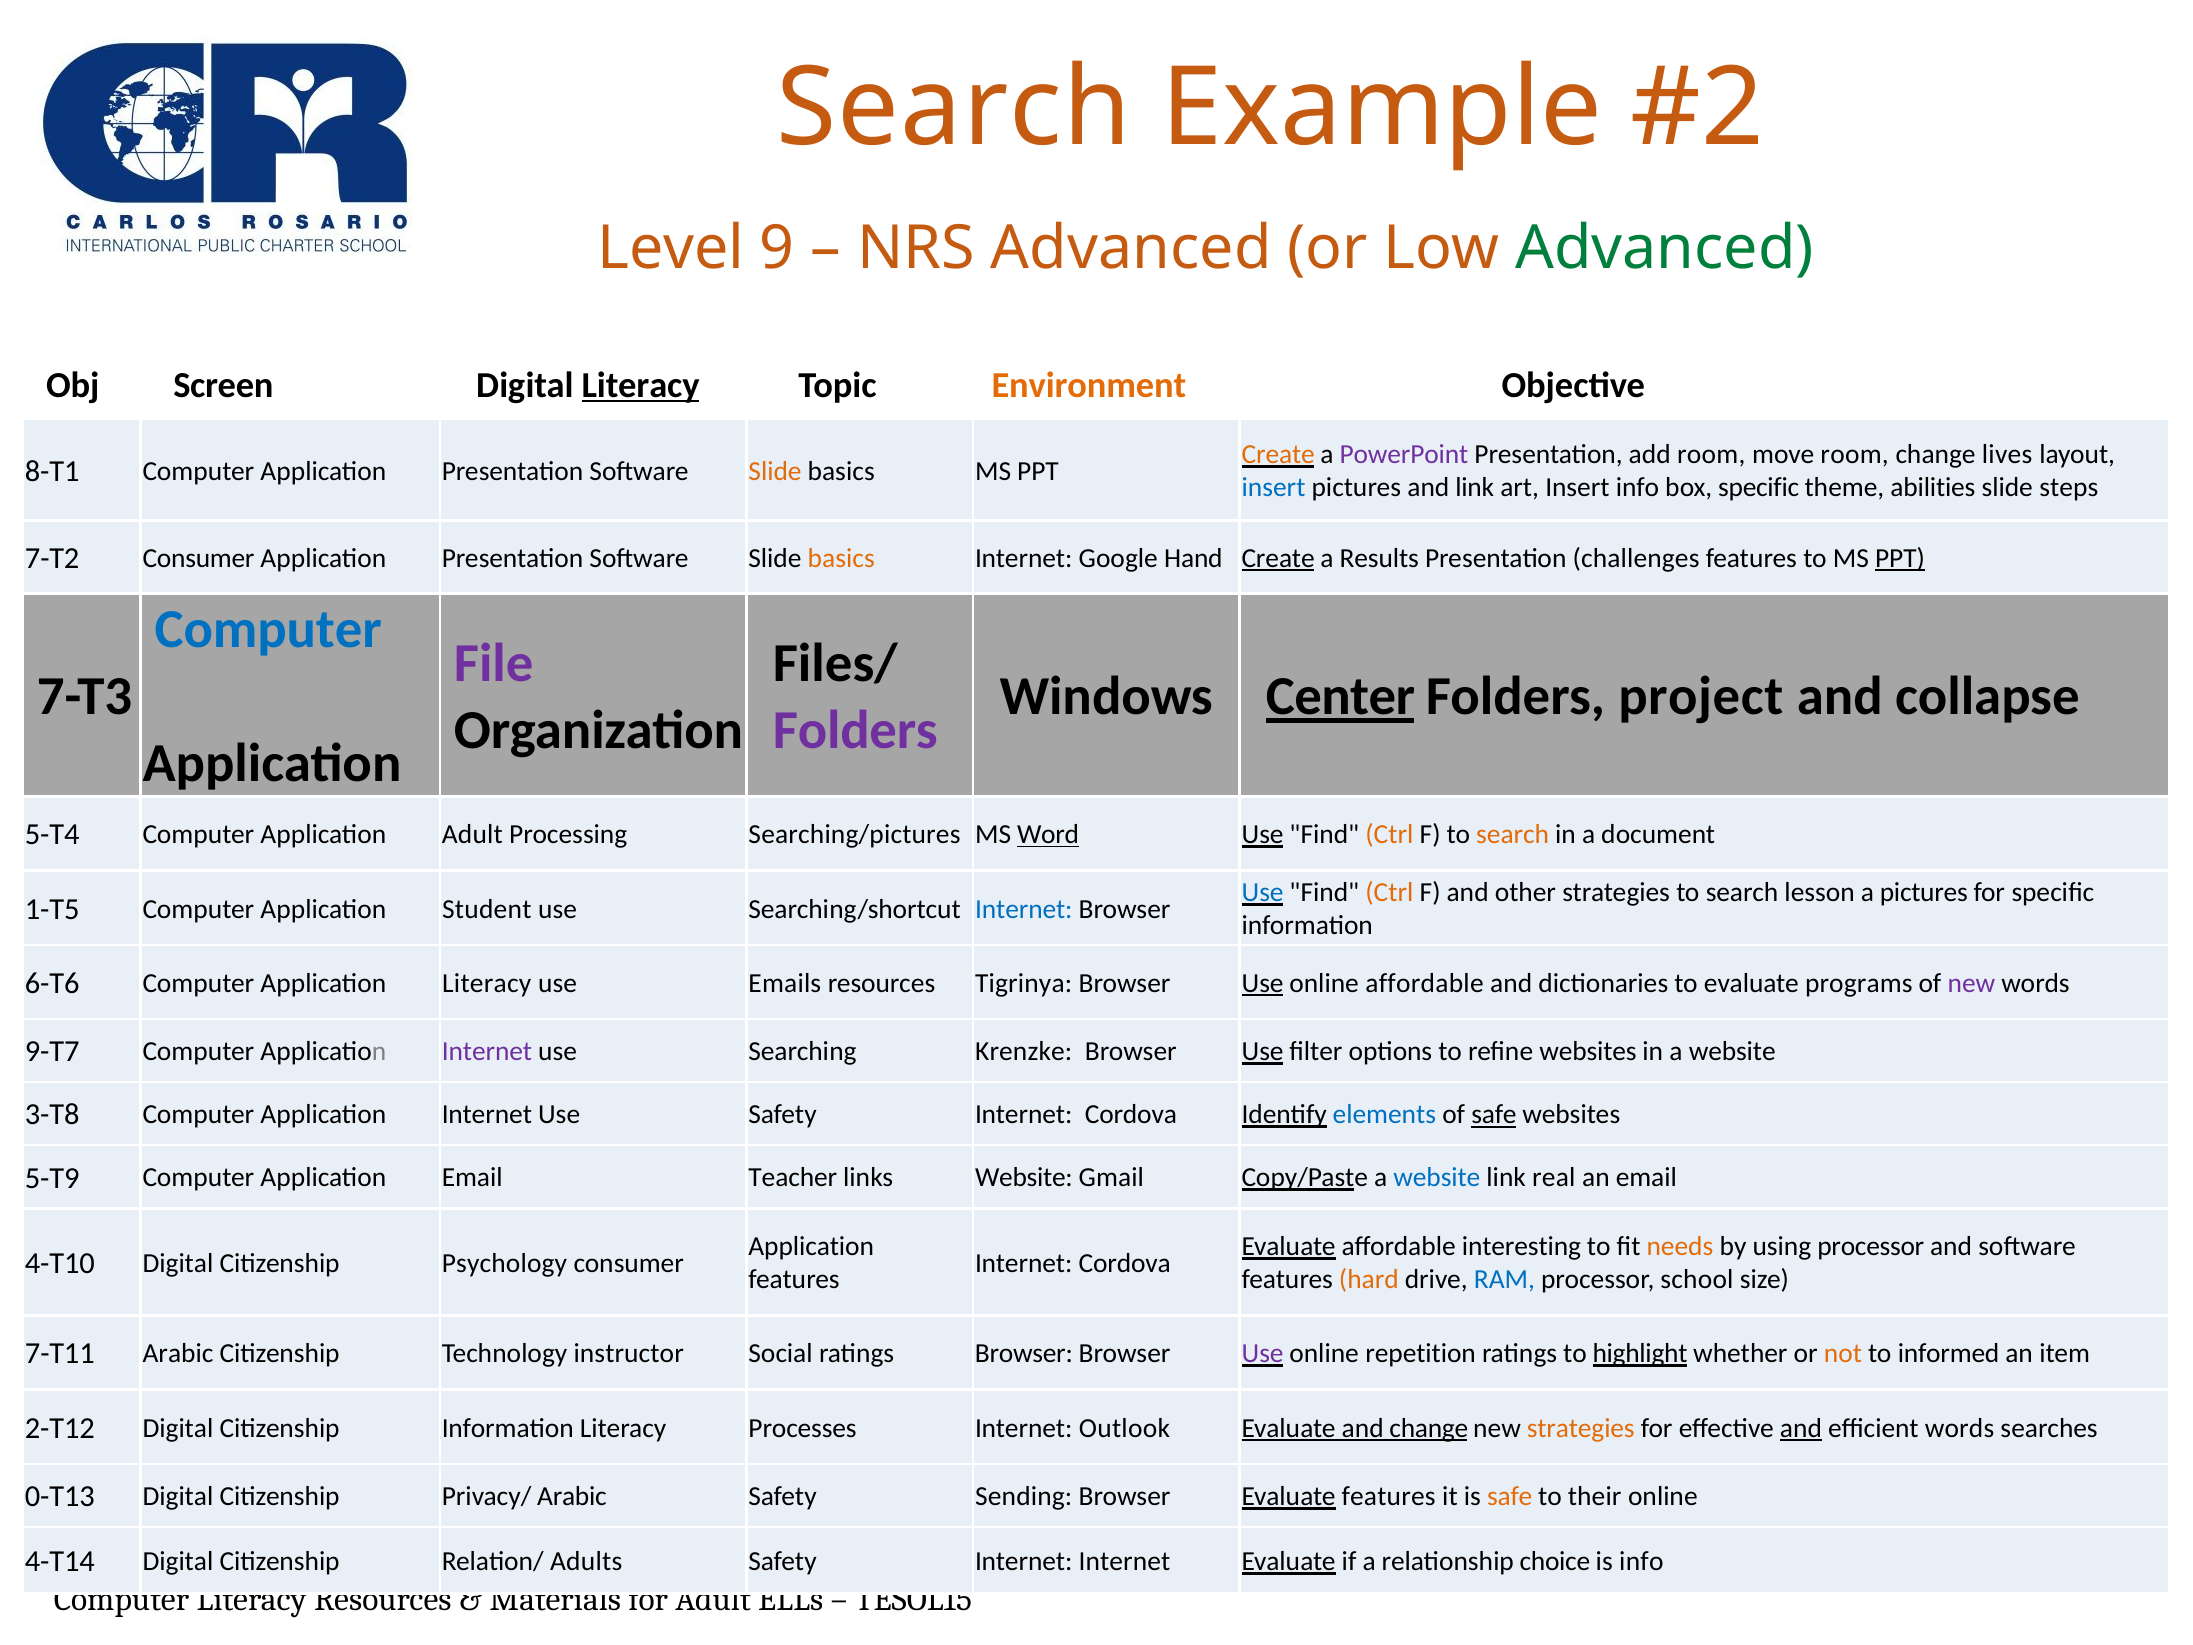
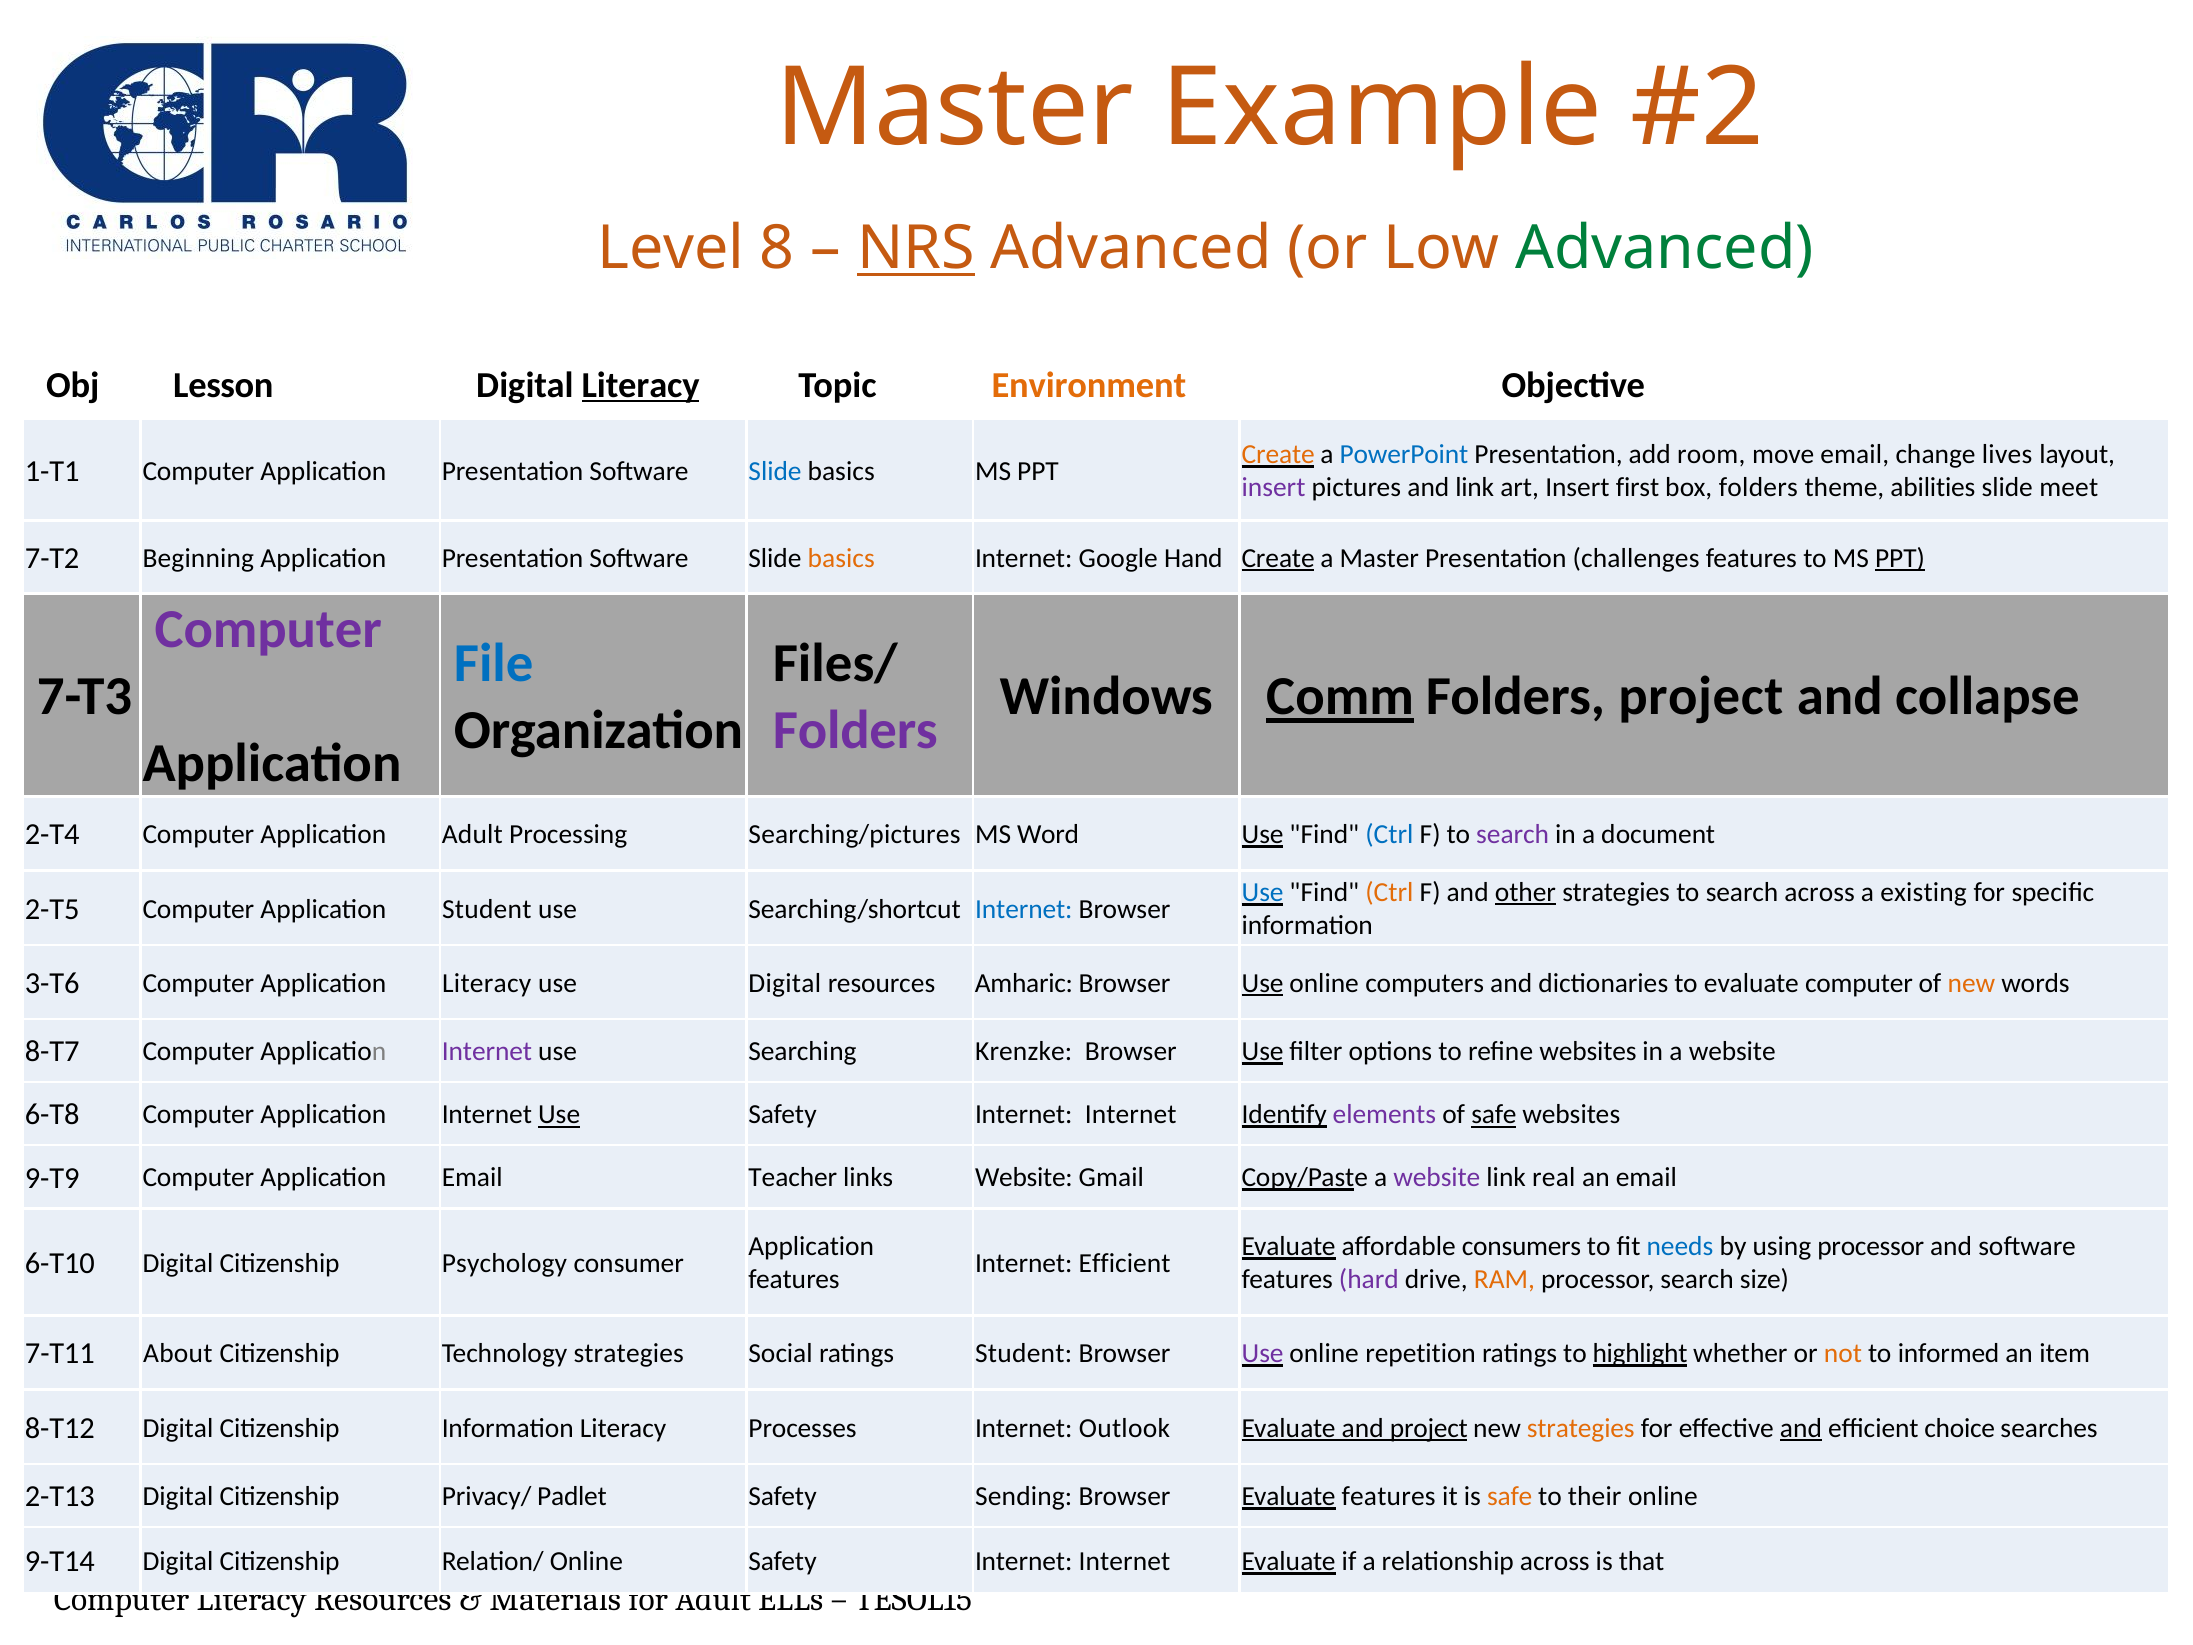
Search at (954, 108): Search -> Master
9: 9 -> 8
NRS underline: none -> present
Screen: Screen -> Lesson
PowerPoint colour: purple -> blue
move room: room -> email
8-T1: 8-T1 -> 1-T1
Slide at (775, 471) colour: orange -> blue
insert at (1274, 488) colour: blue -> purple
Insert info: info -> first
box specific: specific -> folders
steps: steps -> meet
7-T2 Consumer: Consumer -> Beginning
a Results: Results -> Master
Computer at (268, 629) colour: blue -> purple
File colour: purple -> blue
Center: Center -> Comm
5-T4: 5-T4 -> 2-T4
Word underline: present -> none
Ctrl at (1389, 835) colour: orange -> blue
search at (1513, 835) colour: orange -> purple
other underline: none -> present
search lesson: lesson -> across
a pictures: pictures -> existing
1-T5: 1-T5 -> 2-T5
6-T6: 6-T6 -> 3-T6
use Emails: Emails -> Digital
Tigrinya: Tigrinya -> Amharic
online affordable: affordable -> computers
evaluate programs: programs -> computer
new at (1971, 983) colour: purple -> orange
9-T7: 9-T7 -> 8-T7
3-T8: 3-T8 -> 6-T8
Use at (559, 1115) underline: none -> present
Cordova at (1131, 1115): Cordova -> Internet
elements colour: blue -> purple
5-T9: 5-T9 -> 9-T9
website at (1437, 1178) colour: blue -> purple
interesting: interesting -> consumers
needs colour: orange -> blue
4-T10: 4-T10 -> 6-T10
Cordova at (1125, 1263): Cordova -> Efficient
hard colour: orange -> purple
RAM colour: blue -> orange
processor school: school -> search
7-T11 Arabic: Arabic -> About
Technology instructor: instructor -> strategies
ratings Browser: Browser -> Student
2-T12: 2-T12 -> 8-T12
and change: change -> project
efficient words: words -> choice
0-T13: 0-T13 -> 2-T13
Privacy/ Arabic: Arabic -> Padlet
4-T14: 4-T14 -> 9-T14
Relation/ Adults: Adults -> Online
relationship choice: choice -> across
is info: info -> that
